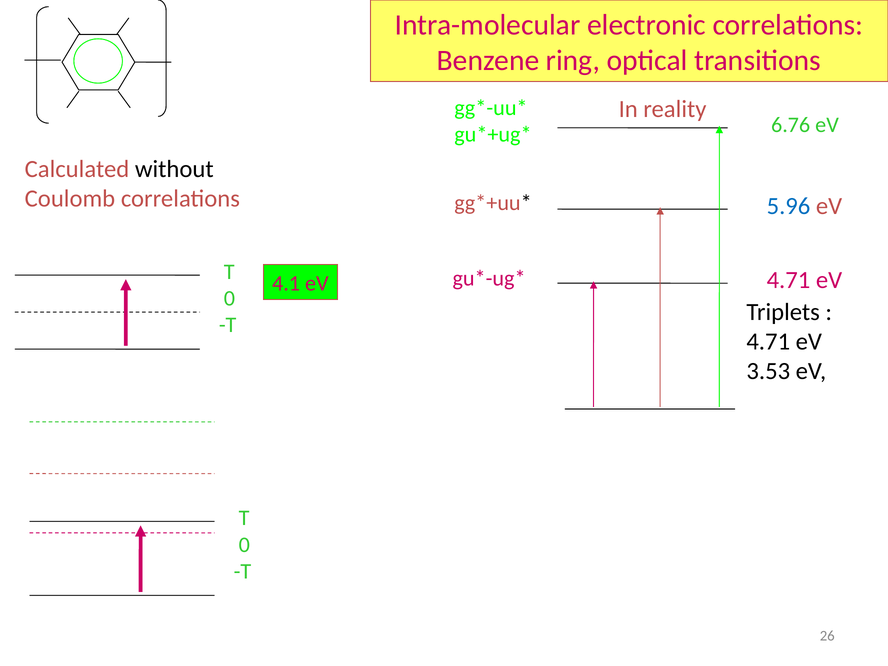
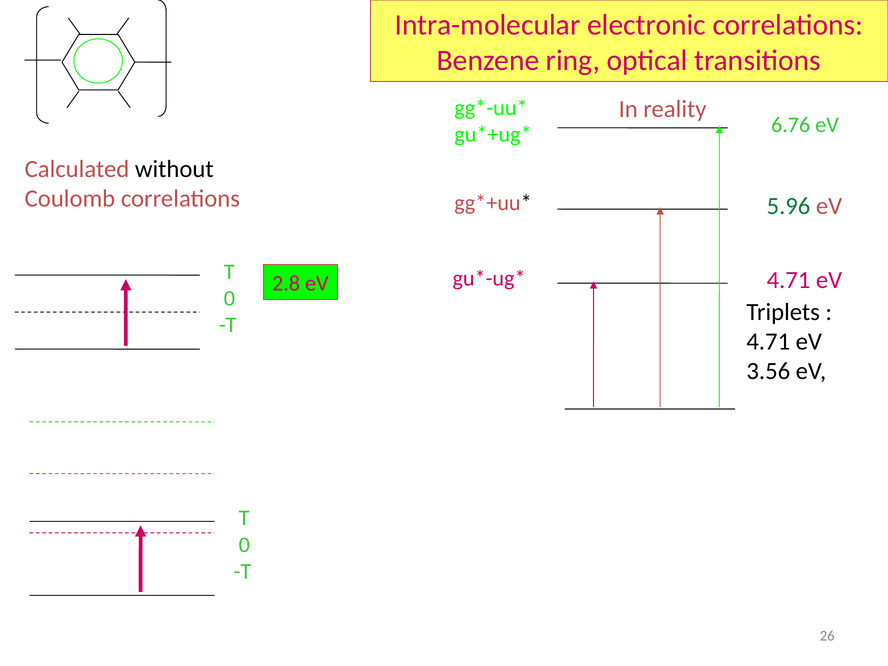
5.96 colour: blue -> green
4.1: 4.1 -> 2.8
3.53: 3.53 -> 3.56
